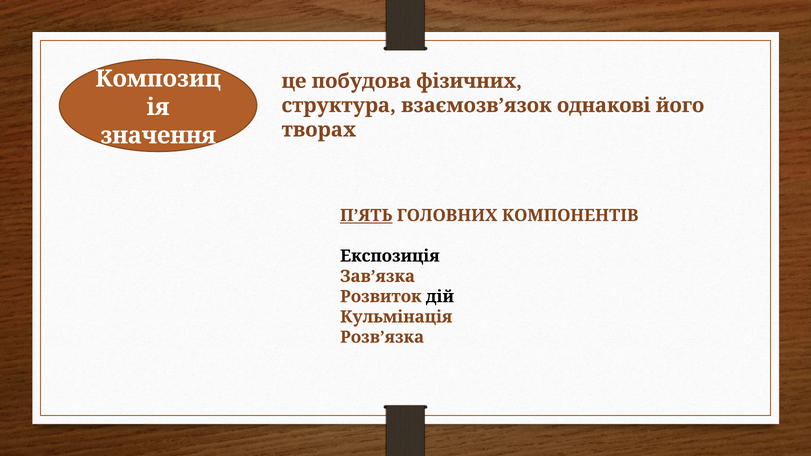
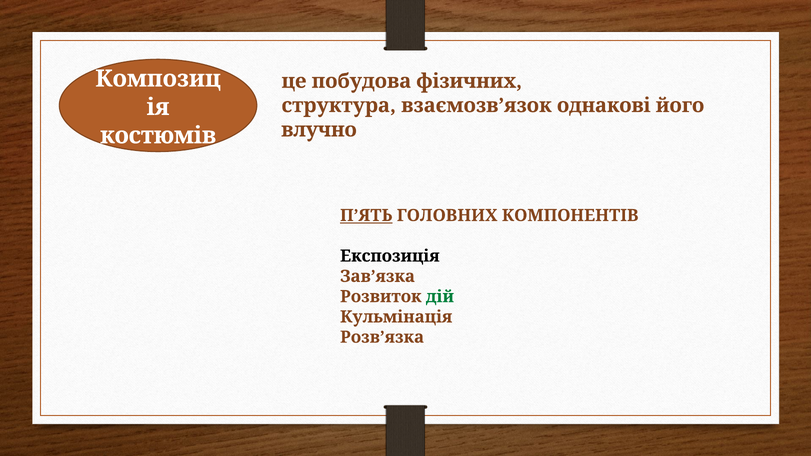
творах: творах -> влучно
значення: значення -> костюмів
дій colour: black -> green
